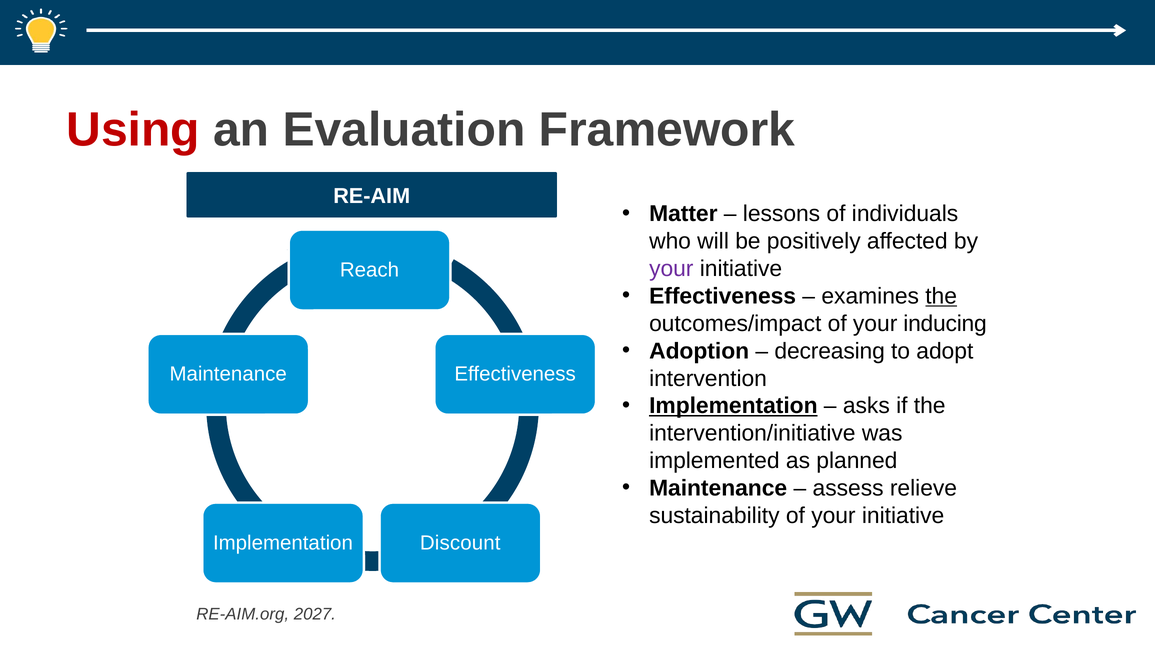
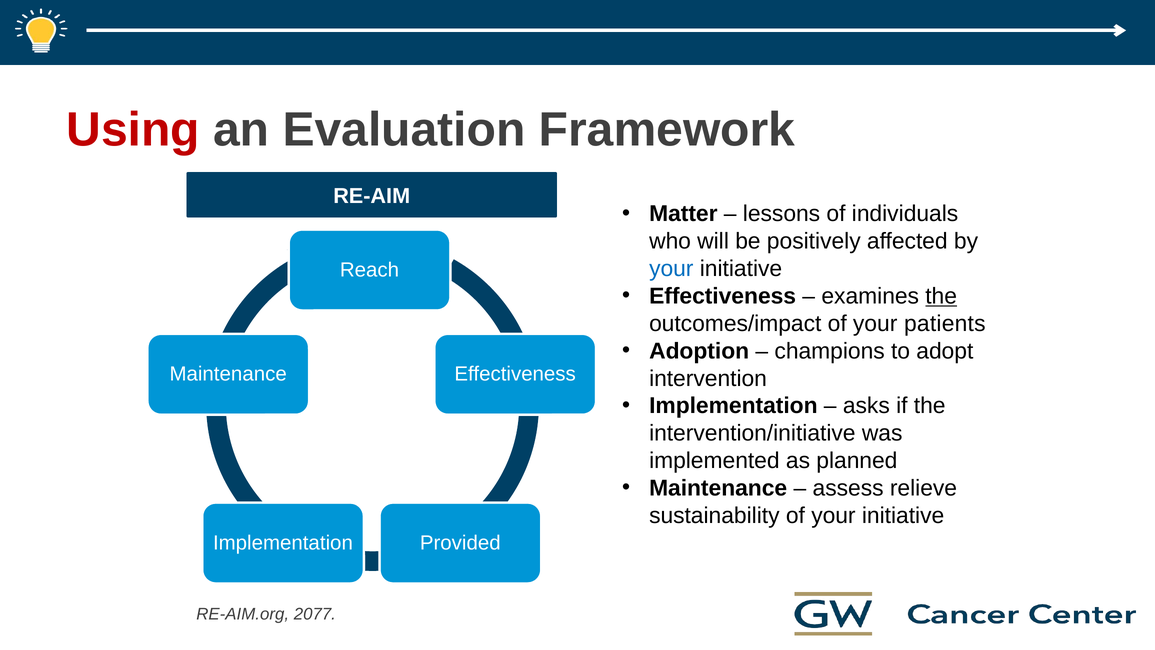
your at (671, 269) colour: purple -> blue
inducing: inducing -> patients
decreasing: decreasing -> champions
Implementation at (733, 406) underline: present -> none
Discount: Discount -> Provided
2027: 2027 -> 2077
